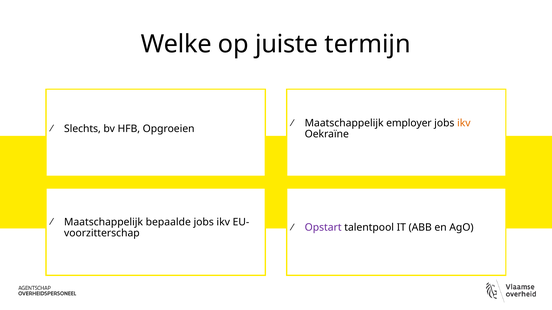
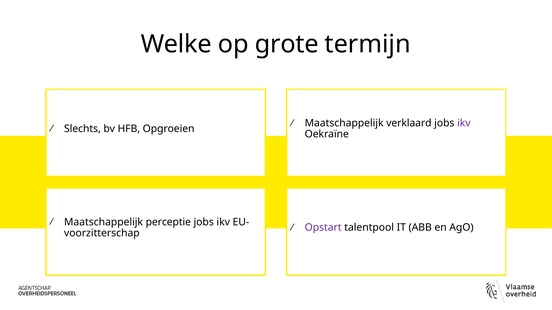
juiste: juiste -> grote
employer: employer -> verklaard
ikv at (464, 123) colour: orange -> purple
bepaalde: bepaalde -> perceptie
